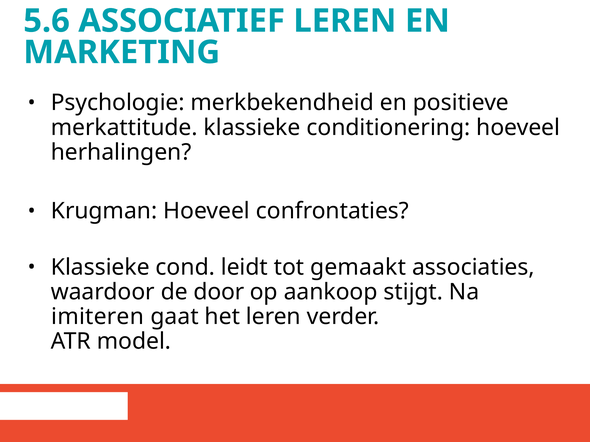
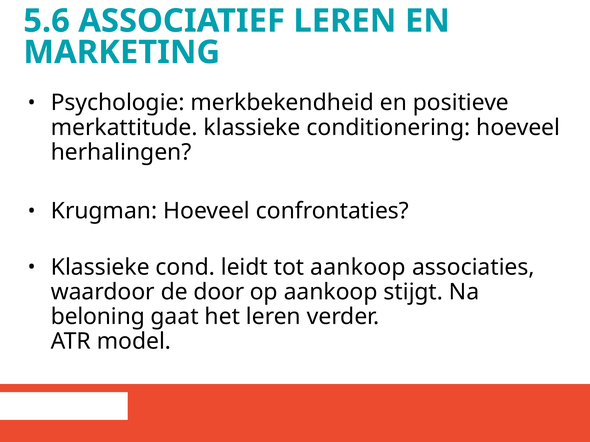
tot gemaakt: gemaakt -> aankoop
imiteren: imiteren -> beloning
